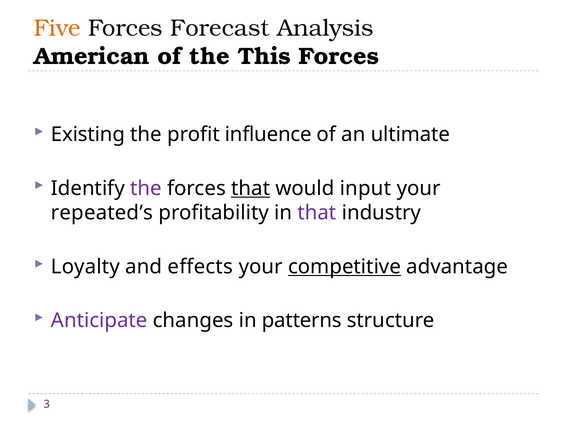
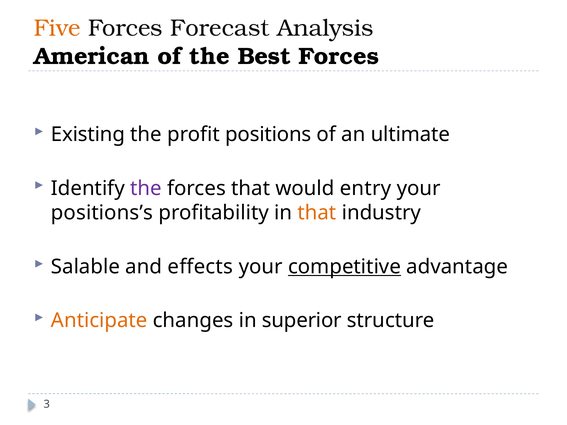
This: This -> Best
influence: influence -> positions
that at (251, 188) underline: present -> none
input: input -> entry
repeated’s: repeated’s -> positions’s
that at (317, 213) colour: purple -> orange
Loyalty: Loyalty -> Salable
Anticipate colour: purple -> orange
patterns: patterns -> superior
